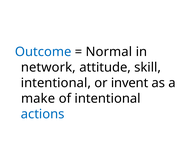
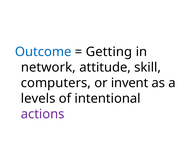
Normal: Normal -> Getting
intentional at (56, 83): intentional -> computers
make: make -> levels
actions colour: blue -> purple
